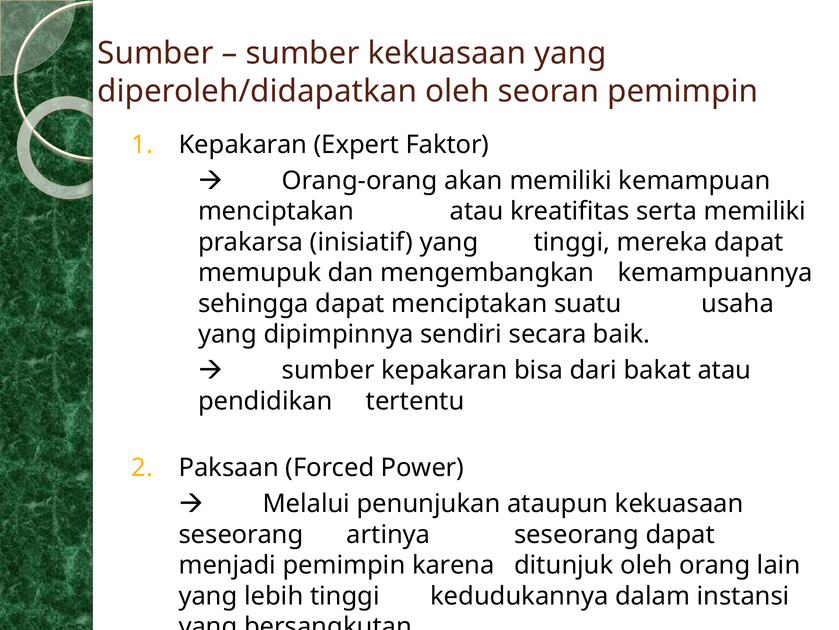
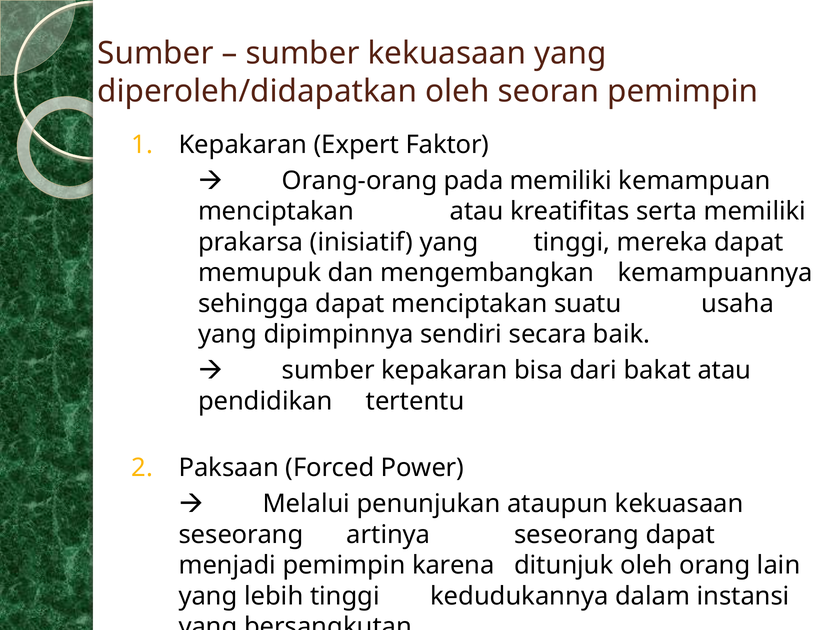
akan: akan -> pada
